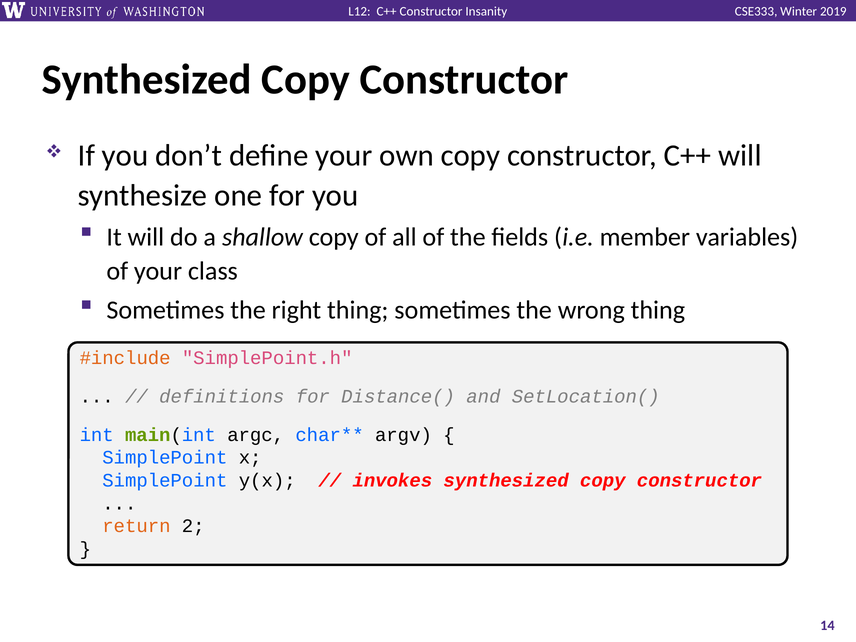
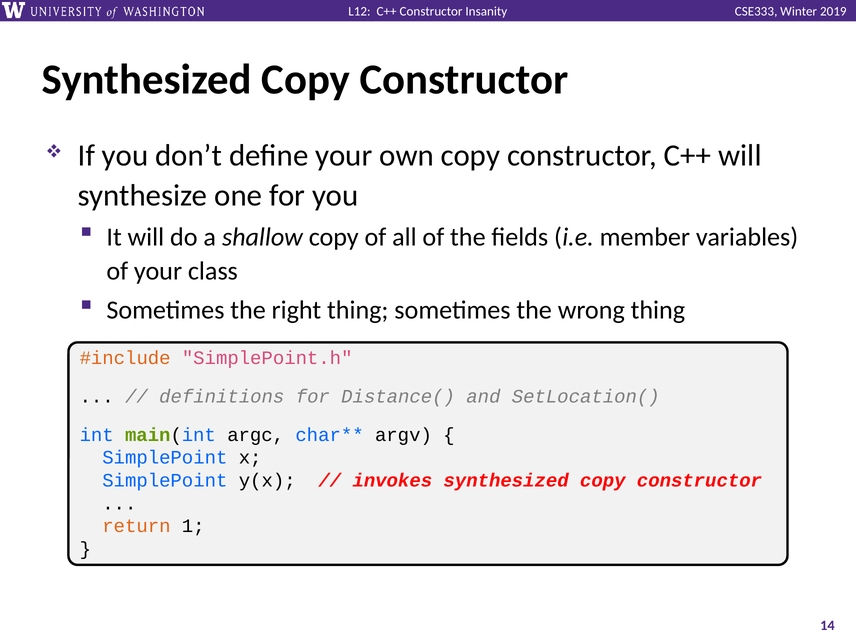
2: 2 -> 1
